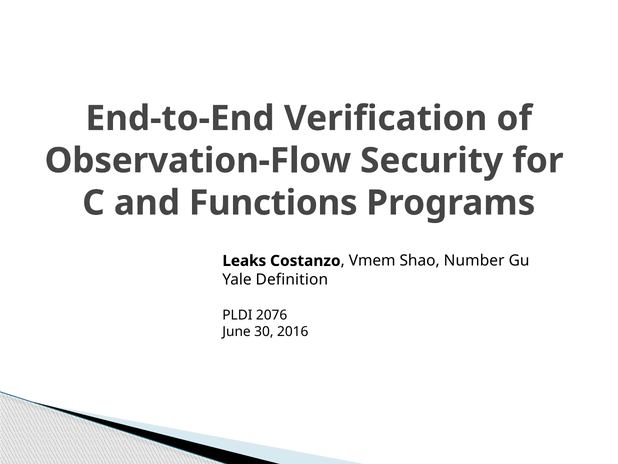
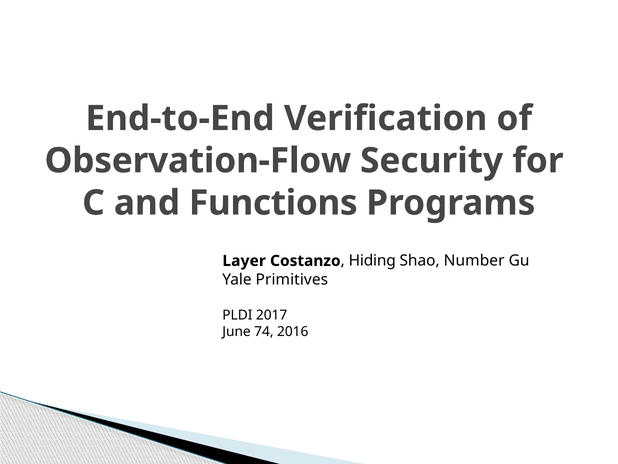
Leaks: Leaks -> Layer
Vmem: Vmem -> Hiding
Definition: Definition -> Primitives
2076: 2076 -> 2017
30: 30 -> 74
